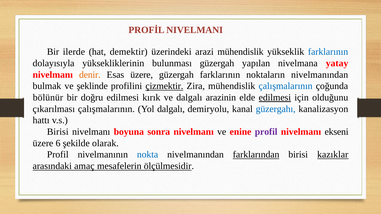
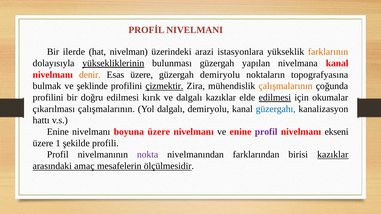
demektir: demektir -> nivelman
arazi mühendislik: mühendislik -> istasyonlara
farklarının at (328, 52) colour: blue -> orange
yüksekliklerinin underline: none -> present
nivelmana yatay: yatay -> kanal
güzergah farklarının: farklarının -> demiryolu
noktaların nivelmanından: nivelmanından -> topografyasına
çalışmalarının at (286, 86) colour: blue -> orange
bölünür at (48, 98): bölünür -> profilini
dalgalı arazinin: arazinin -> kazıklar
olduğunu: olduğunu -> okumalar
Birisi at (58, 132): Birisi -> Enine
boyuna sonra: sonra -> üzere
6: 6 -> 1
olarak: olarak -> profili
nokta colour: blue -> purple
farklarından underline: present -> none
